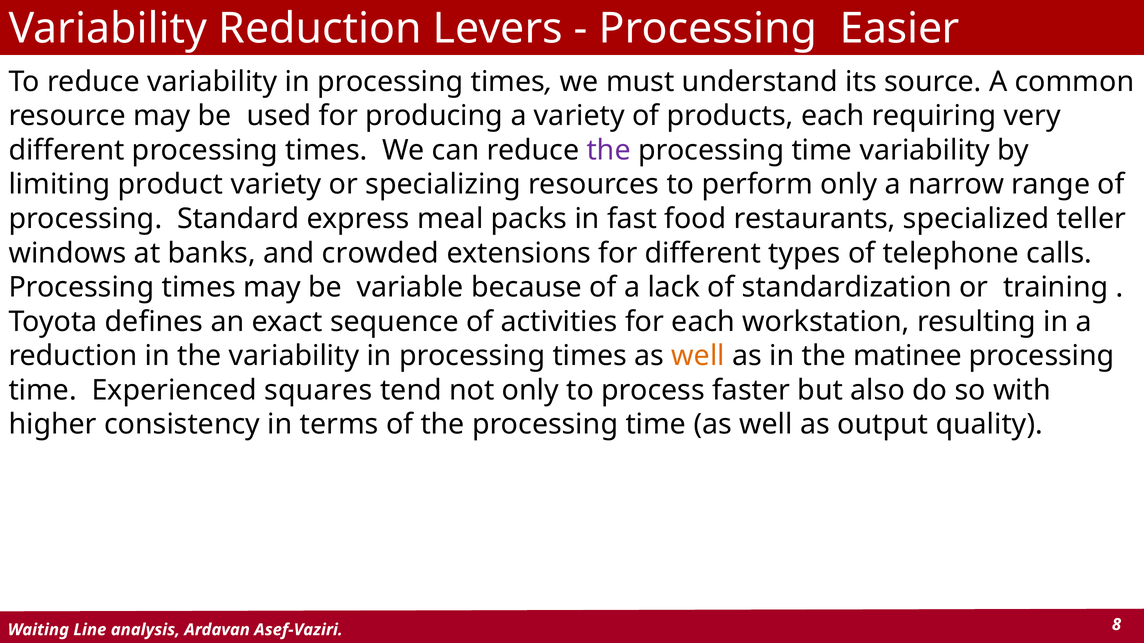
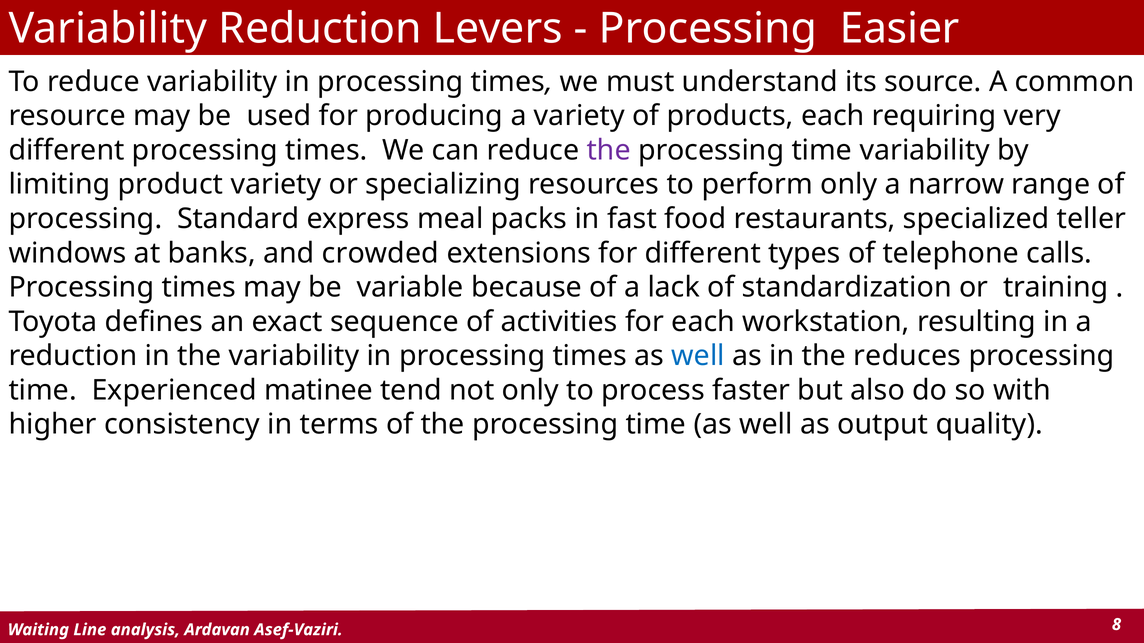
well at (698, 356) colour: orange -> blue
matinee: matinee -> reduces
squares: squares -> matinee
